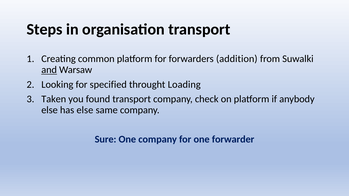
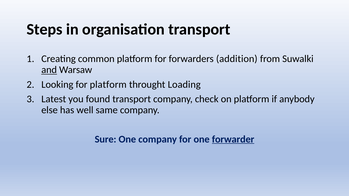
for specified: specified -> platform
Taken: Taken -> Latest
has else: else -> well
forwarder underline: none -> present
